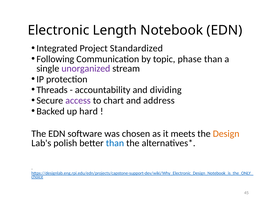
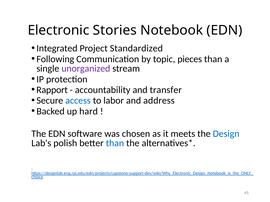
Length: Length -> Stories
phase: phase -> pieces
Threads: Threads -> Rapport
dividing: dividing -> transfer
access colour: purple -> blue
chart: chart -> labor
Design colour: orange -> blue
